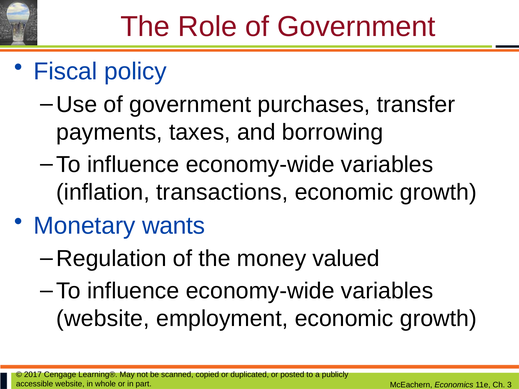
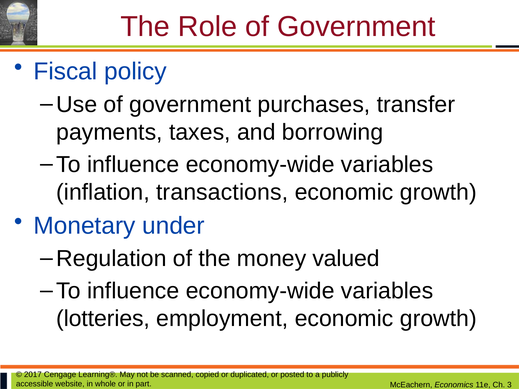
wants: wants -> under
website at (103, 319): website -> lotteries
